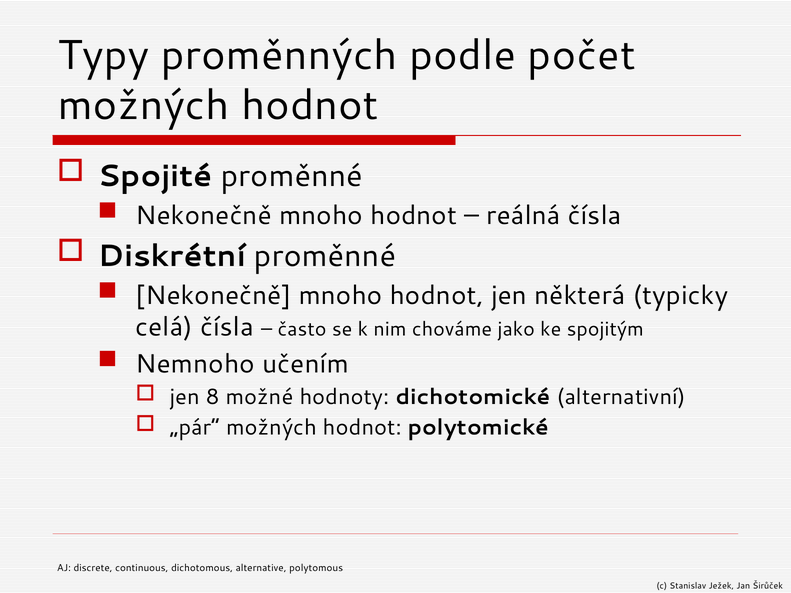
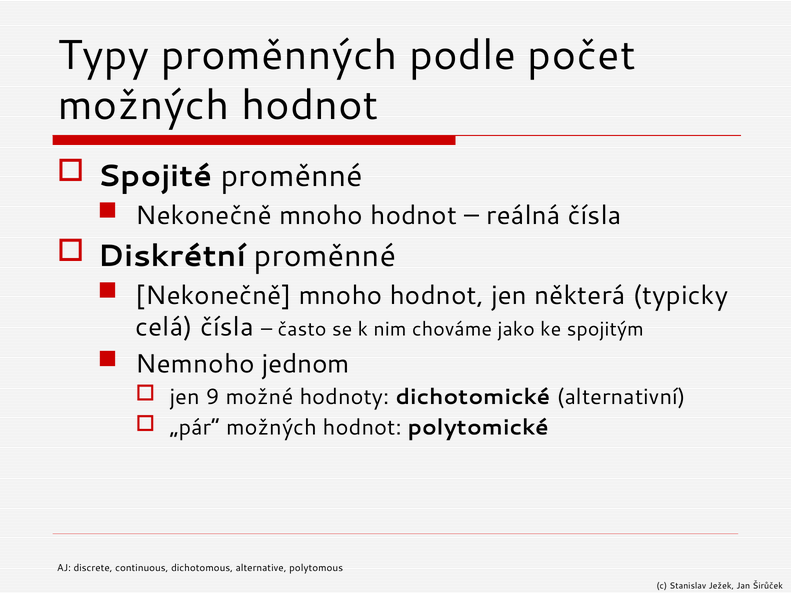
učením: učením -> jednom
8: 8 -> 9
